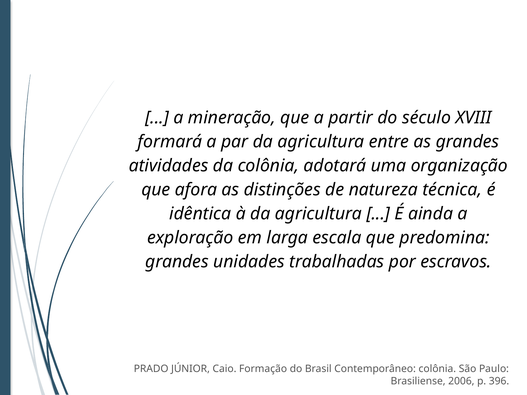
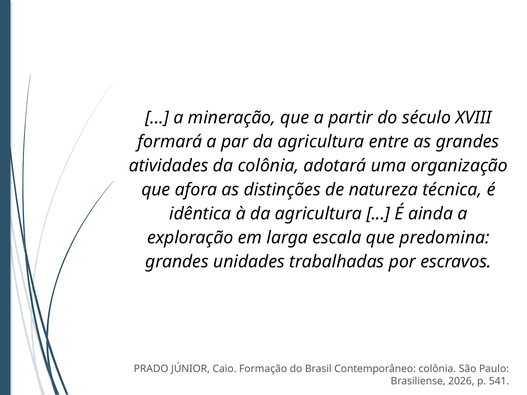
2006: 2006 -> 2026
396: 396 -> 541
